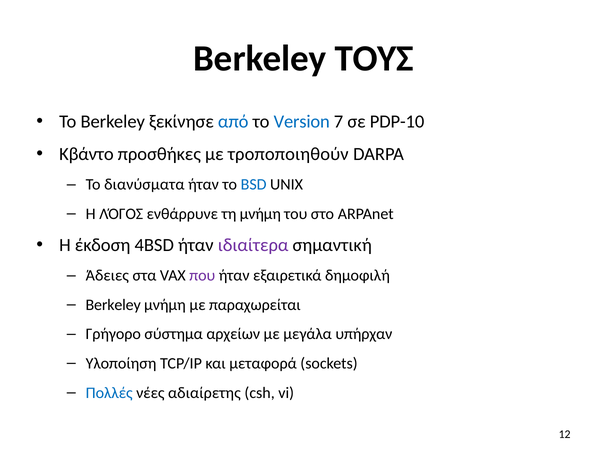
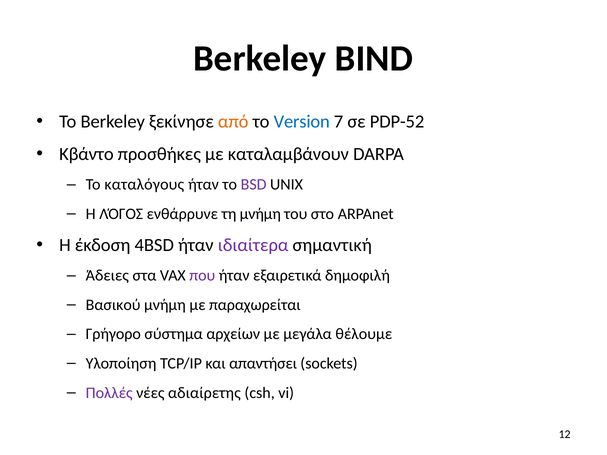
ΤΟΥΣ: ΤΟΥΣ -> BIND
από colour: blue -> orange
PDP-10: PDP-10 -> PDP-52
τροποποιηθούν: τροποποιηθούν -> καταλαμβάνουν
διανύσματα: διανύσματα -> καταλόγους
BSD colour: blue -> purple
Berkeley at (113, 305): Berkeley -> Βασικού
υπήρχαν: υπήρχαν -> θέλουμε
μεταφορά: μεταφορά -> απαντήσει
Πολλές colour: blue -> purple
